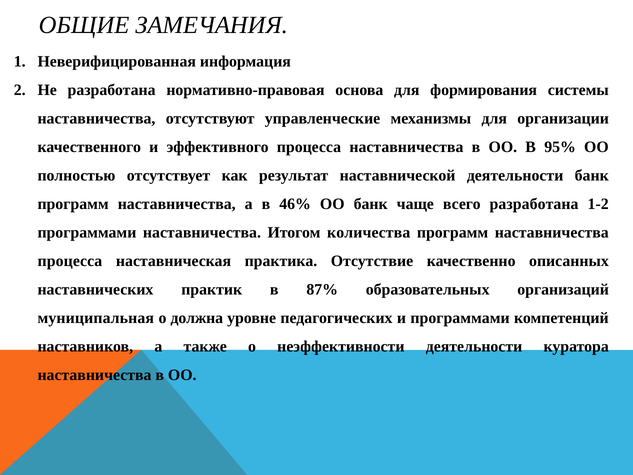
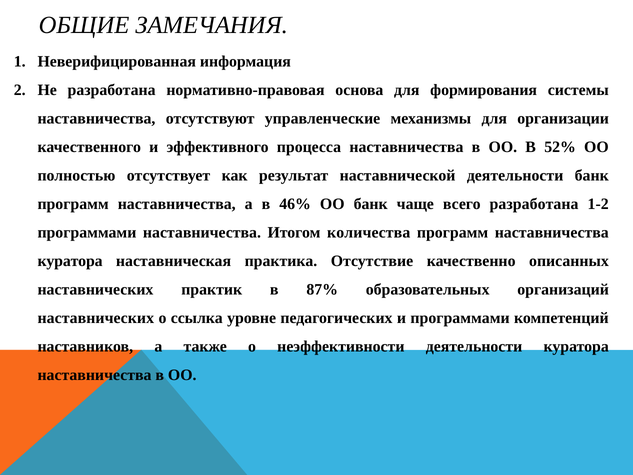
95%: 95% -> 52%
процесса at (70, 261): процесса -> куратора
муниципальная at (96, 318): муниципальная -> наставнических
должна: должна -> ссылка
